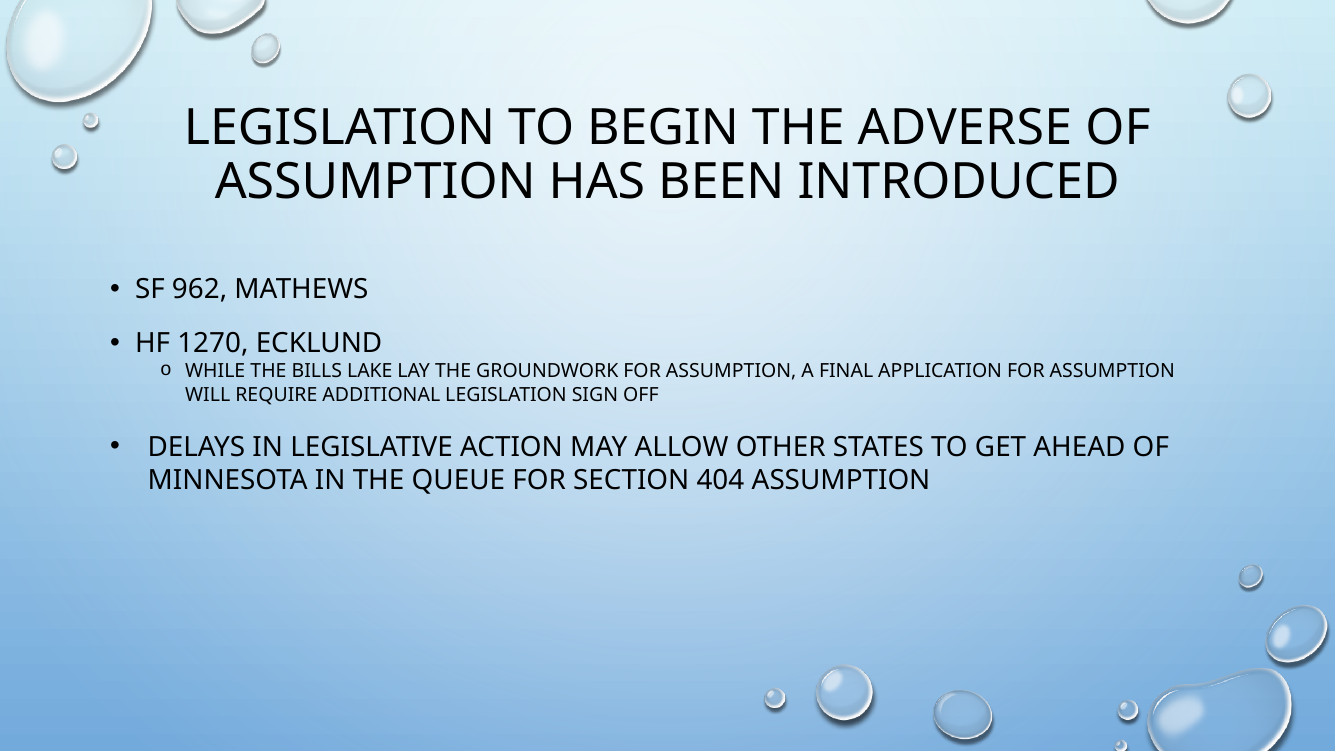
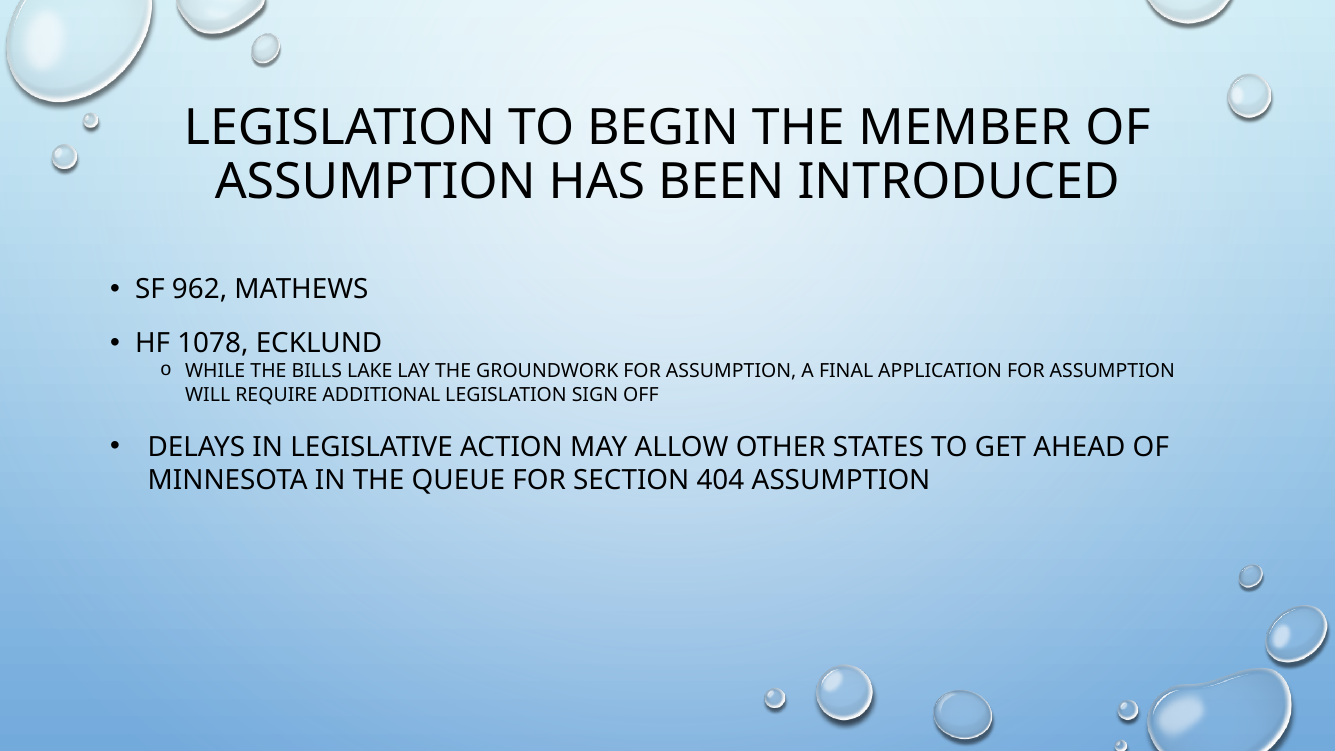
ADVERSE: ADVERSE -> MEMBER
1270: 1270 -> 1078
